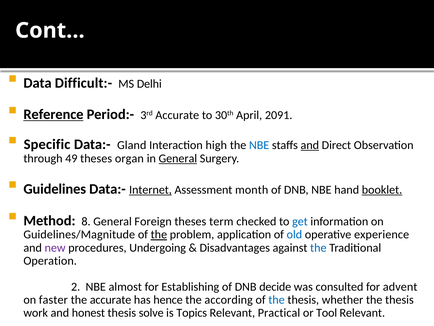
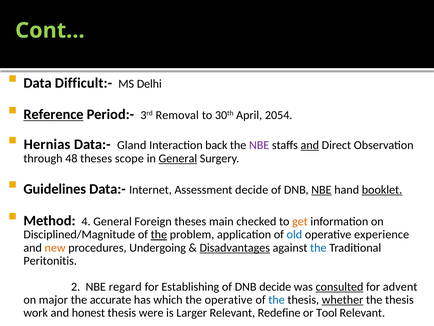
Cont… colour: white -> light green
3rd Accurate: Accurate -> Removal
2091: 2091 -> 2054
Specific: Specific -> Hernias
high: high -> back
NBE at (259, 145) colour: blue -> purple
49: 49 -> 48
organ: organ -> scope
Internet underline: present -> none
Assessment month: month -> decide
NBE at (321, 190) underline: none -> present
8: 8 -> 4
term: term -> main
get colour: blue -> orange
Guidelines/Magnitude: Guidelines/Magnitude -> Disciplined/Magnitude
new colour: purple -> orange
Disadvantages underline: none -> present
Operation: Operation -> Peritonitis
almost: almost -> regard
consulted underline: none -> present
faster: faster -> major
hence: hence -> which
the according: according -> operative
whether underline: none -> present
solve: solve -> were
Topics: Topics -> Larger
Practical: Practical -> Redefine
